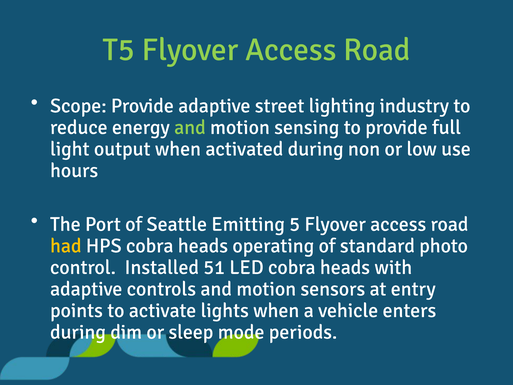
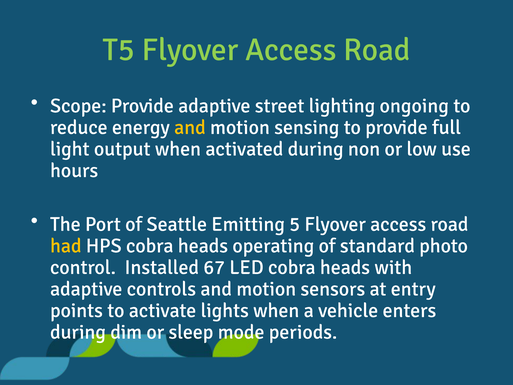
industry: industry -> ongoing
and at (190, 127) colour: light green -> yellow
51: 51 -> 67
